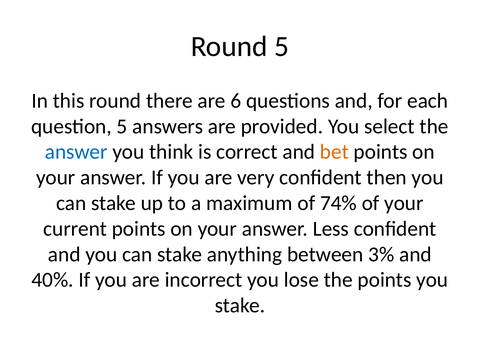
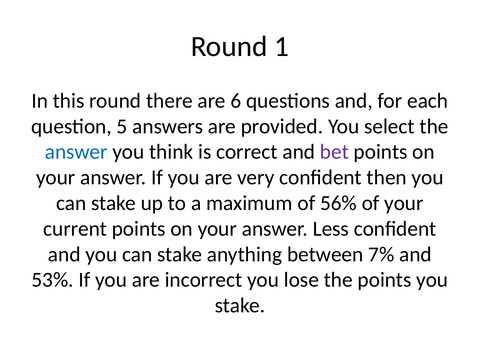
Round 5: 5 -> 1
bet colour: orange -> purple
74%: 74% -> 56%
3%: 3% -> 7%
40%: 40% -> 53%
